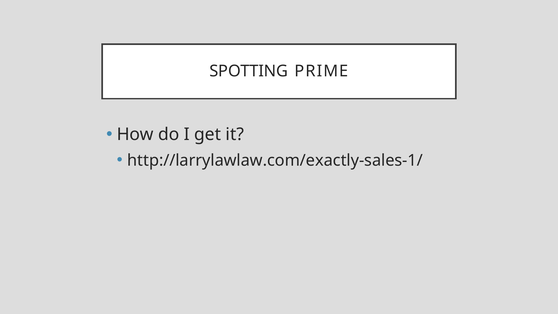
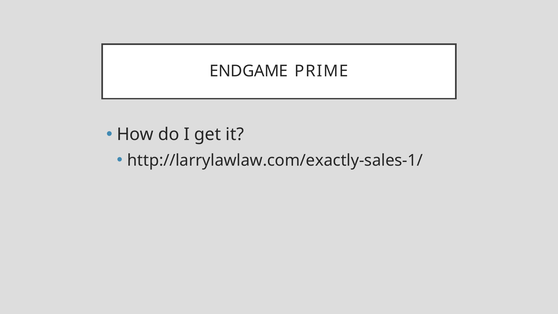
SPOTTING: SPOTTING -> ENDGAME
